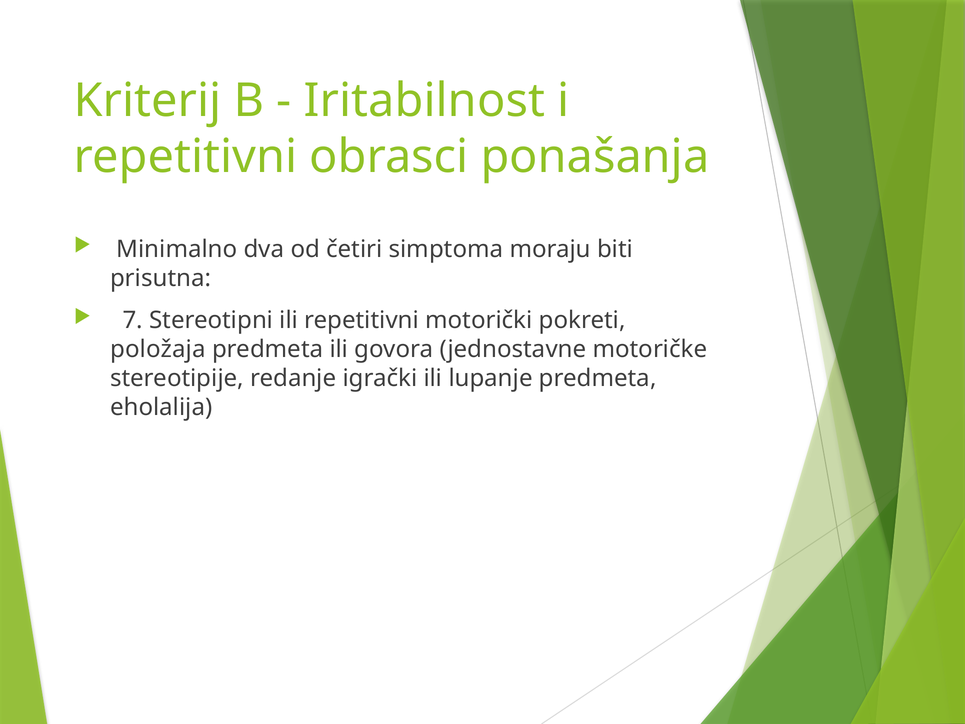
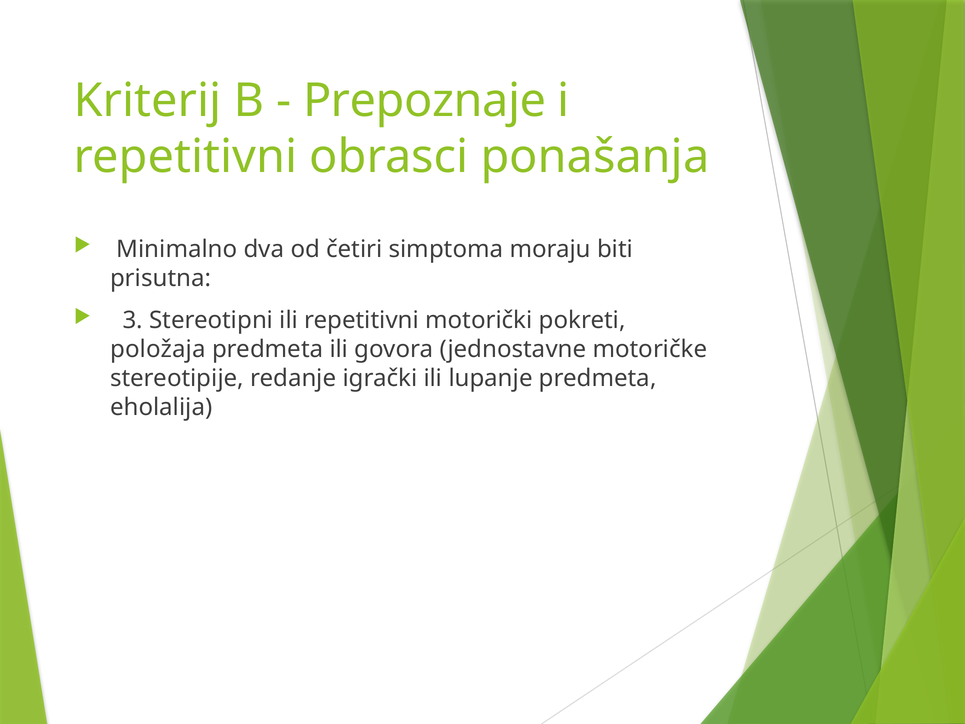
Iritabilnost: Iritabilnost -> Prepoznaje
7: 7 -> 3
